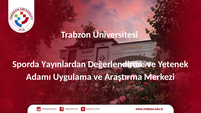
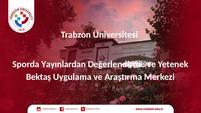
Adamı: Adamı -> Bektaş
